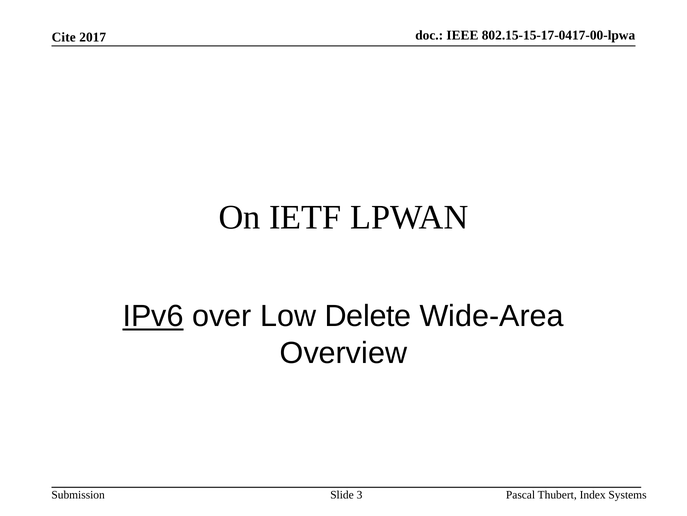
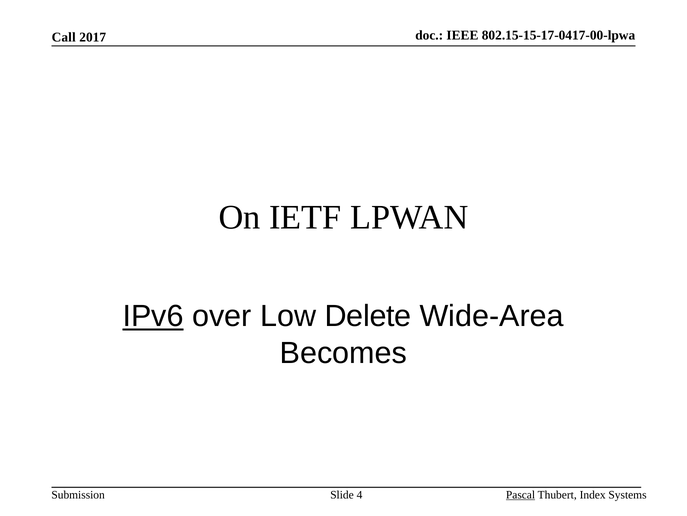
Cite: Cite -> Call
Overview: Overview -> Becomes
3: 3 -> 4
Pascal underline: none -> present
